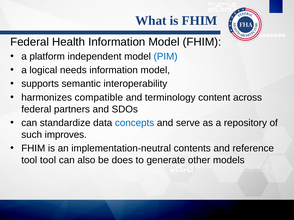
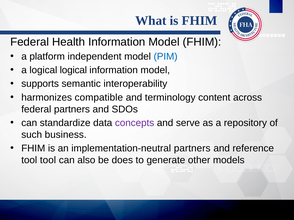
logical needs: needs -> logical
concepts colour: blue -> purple
improves: improves -> business
implementation-neutral contents: contents -> partners
